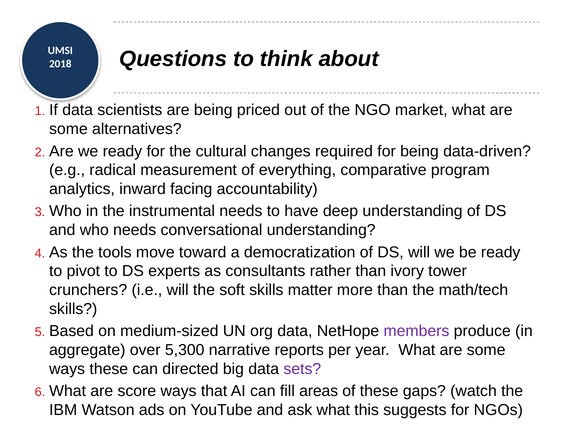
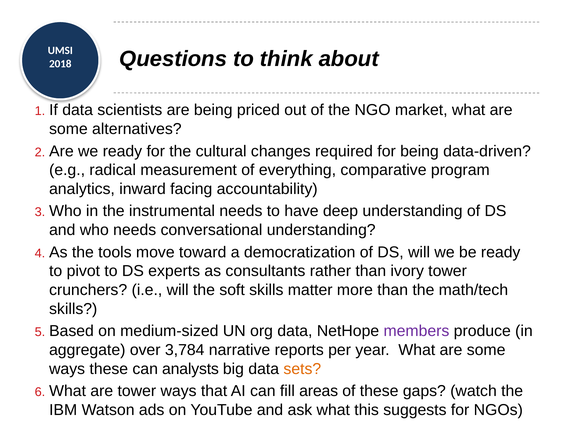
5,300: 5,300 -> 3,784
directed: directed -> analysts
sets colour: purple -> orange
are score: score -> tower
